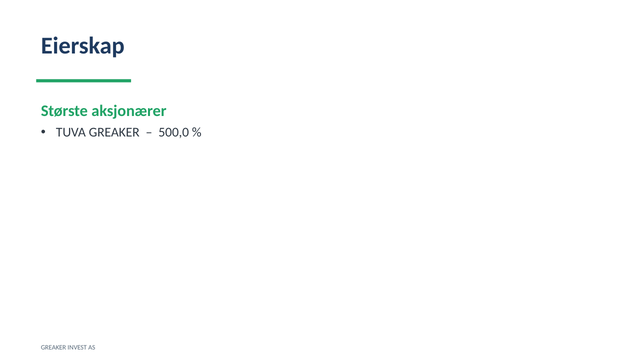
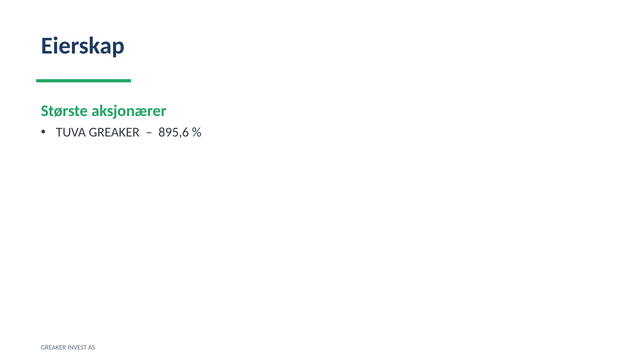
500,0: 500,0 -> 895,6
